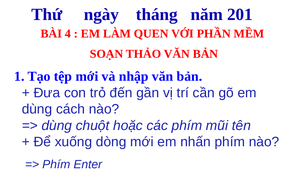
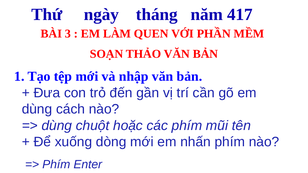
201: 201 -> 417
4: 4 -> 3
